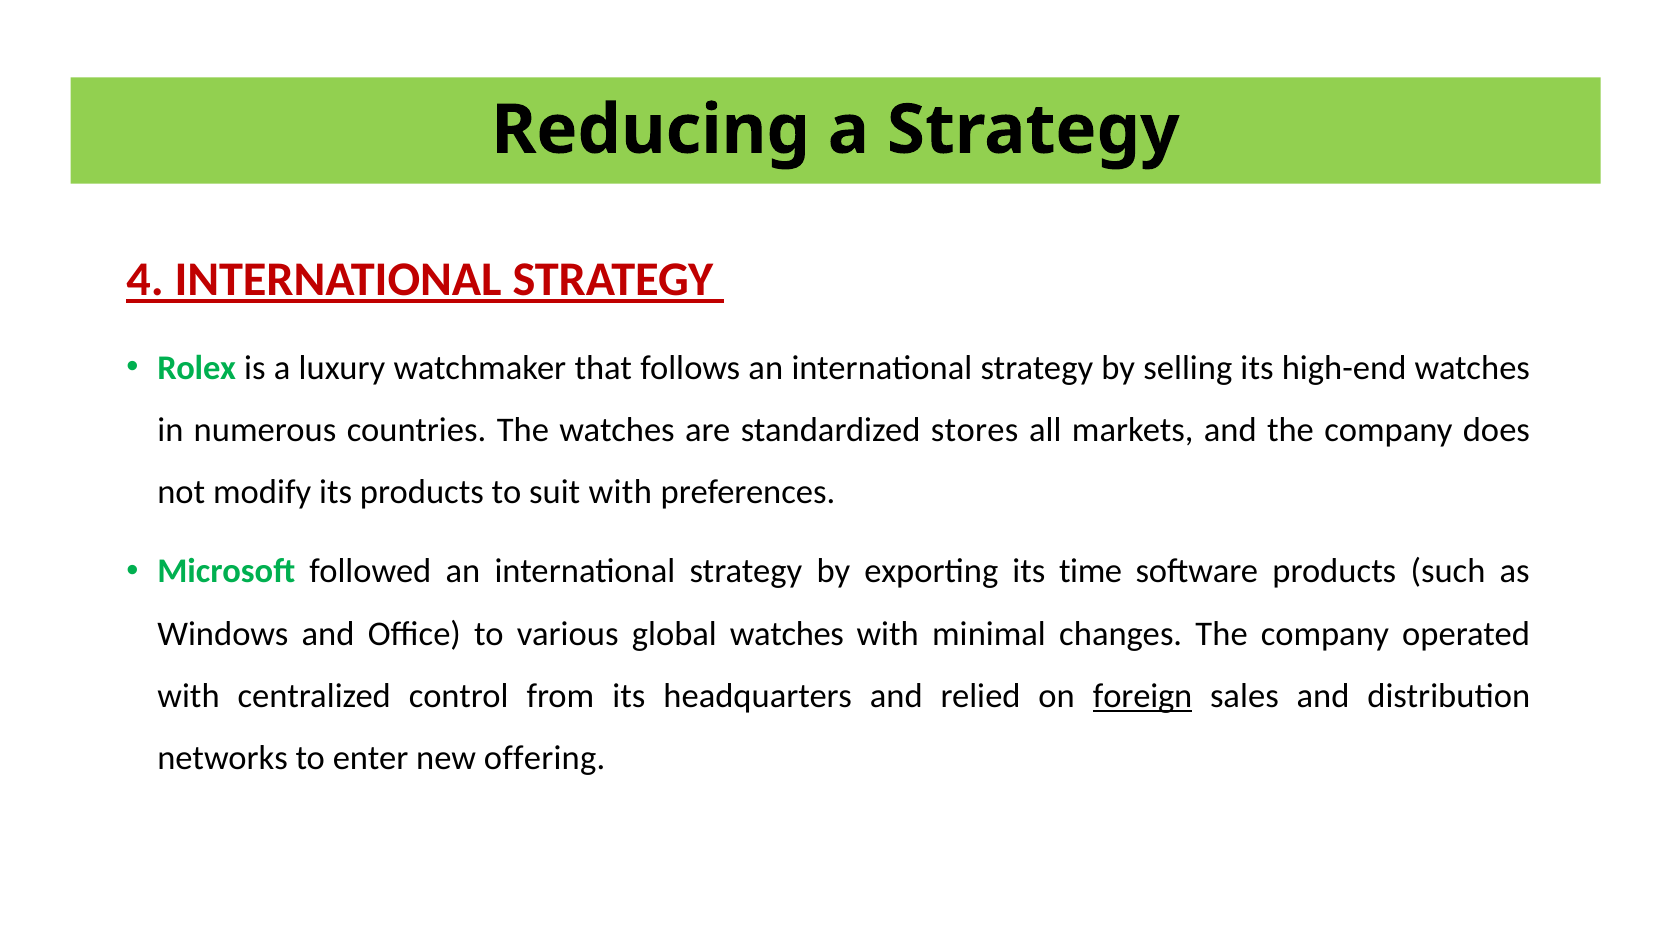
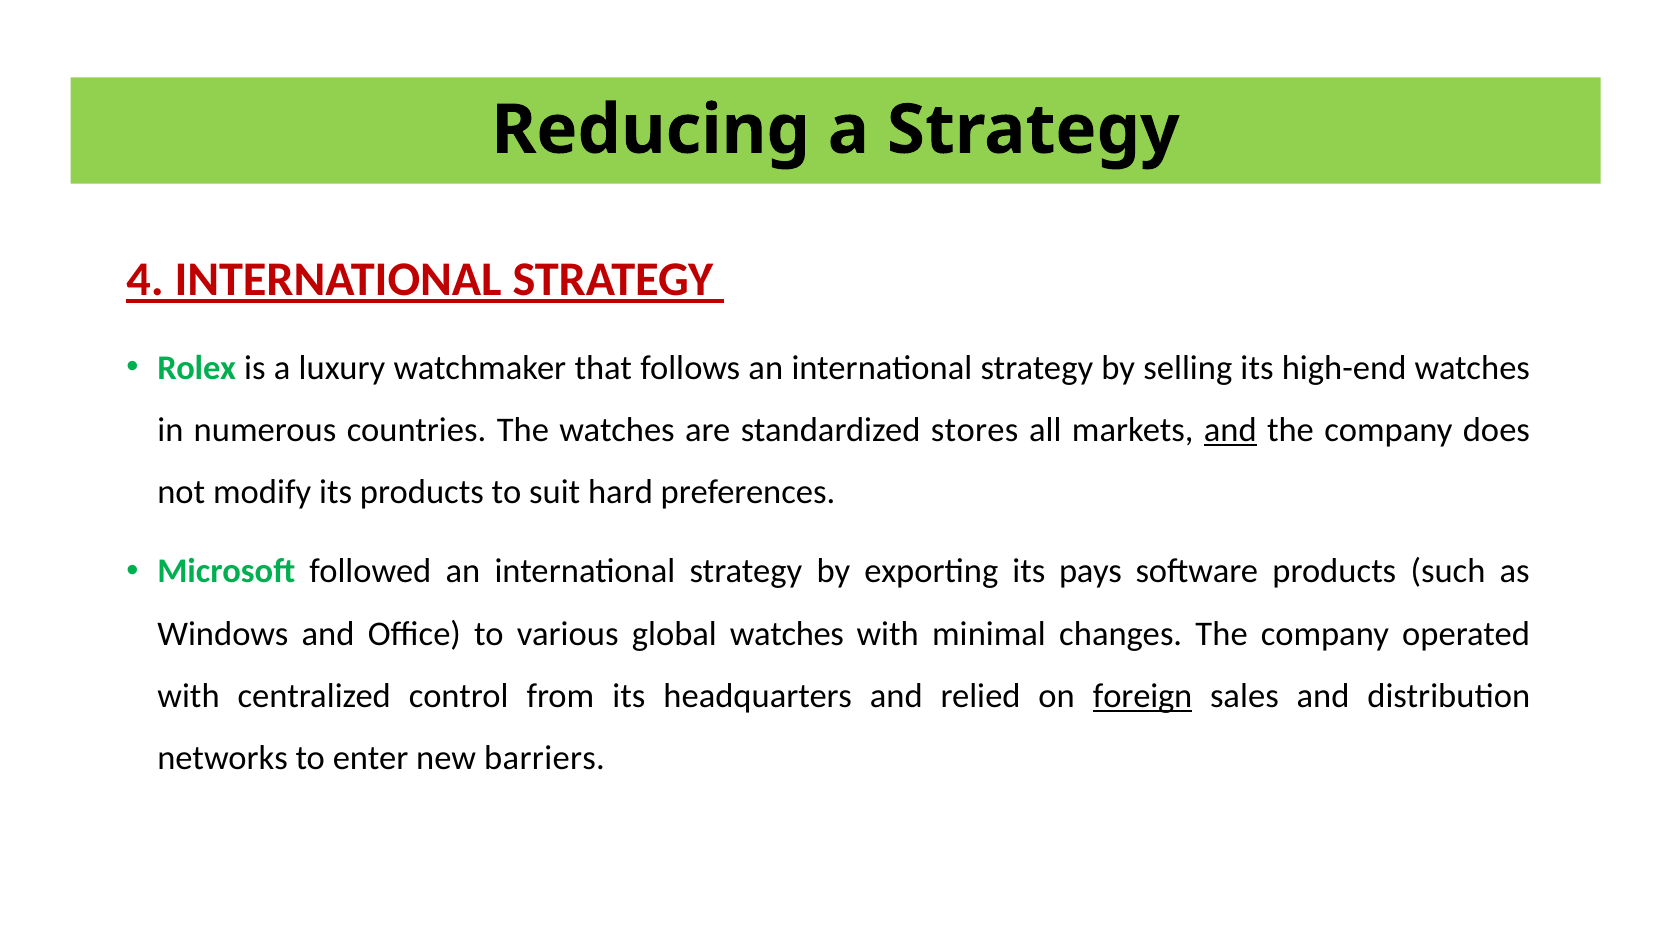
and at (1230, 430) underline: none -> present
suit with: with -> hard
time: time -> pays
offering: offering -> barriers
